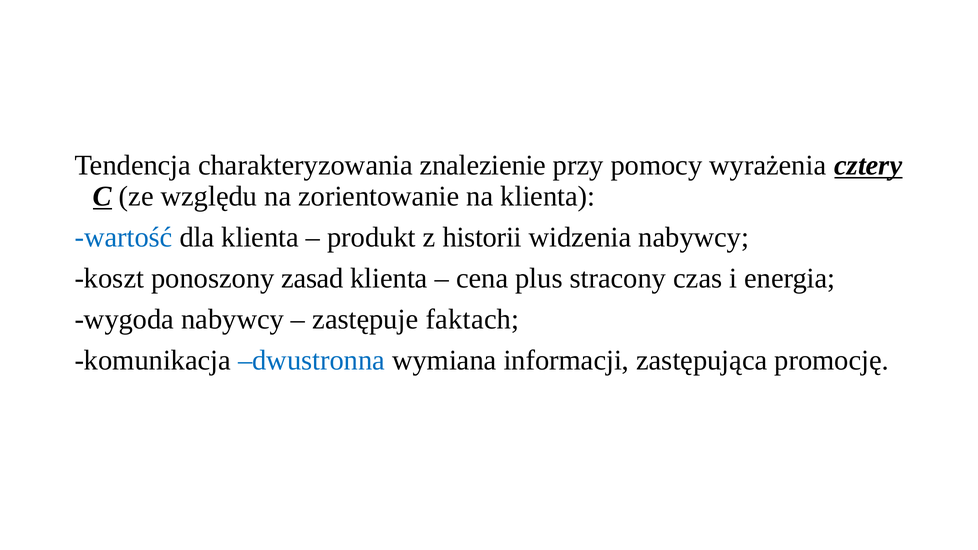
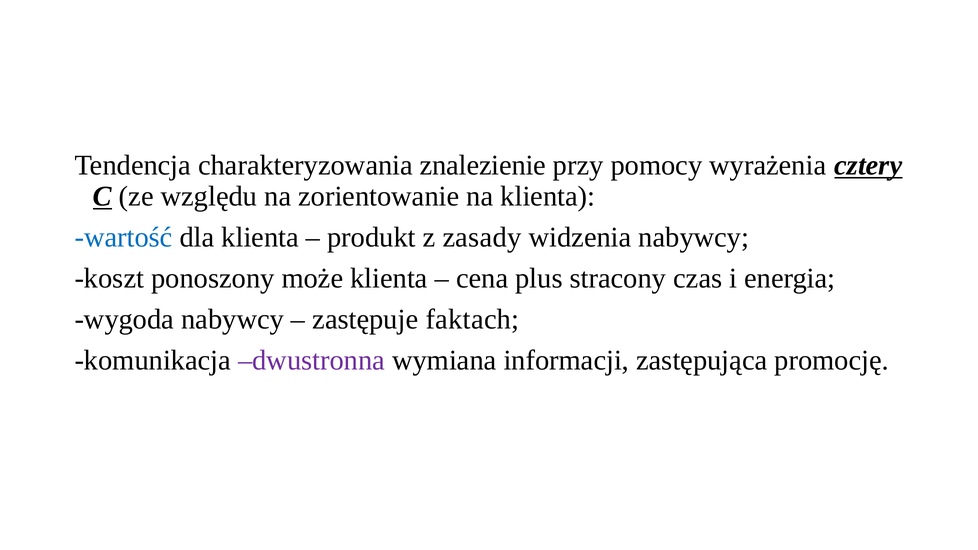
historii: historii -> zasady
zasad: zasad -> może
dwustronna colour: blue -> purple
